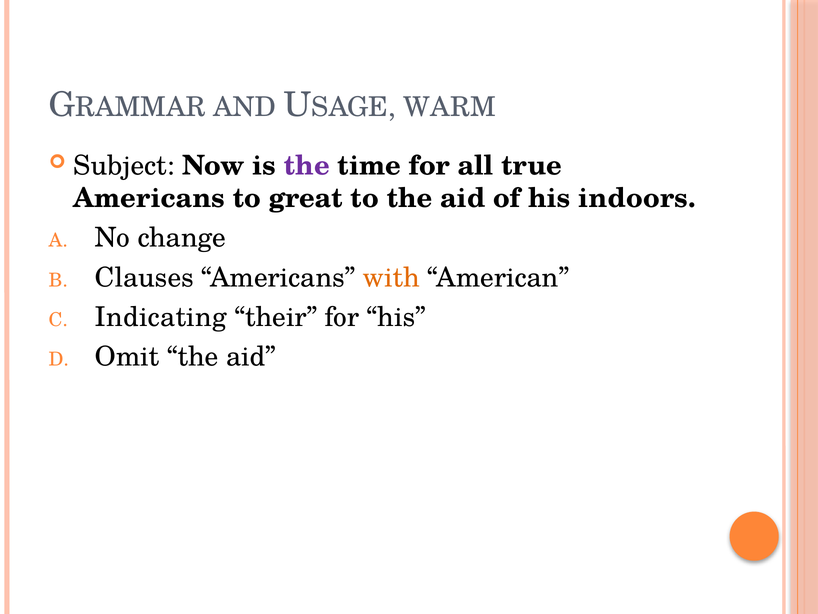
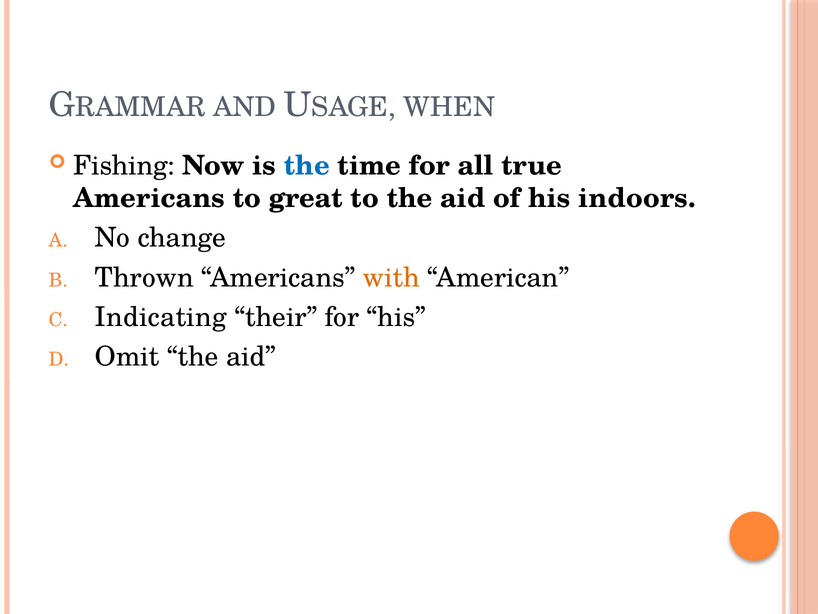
WARM: WARM -> WHEN
Subject: Subject -> Fishing
the at (307, 165) colour: purple -> blue
Clauses: Clauses -> Thrown
